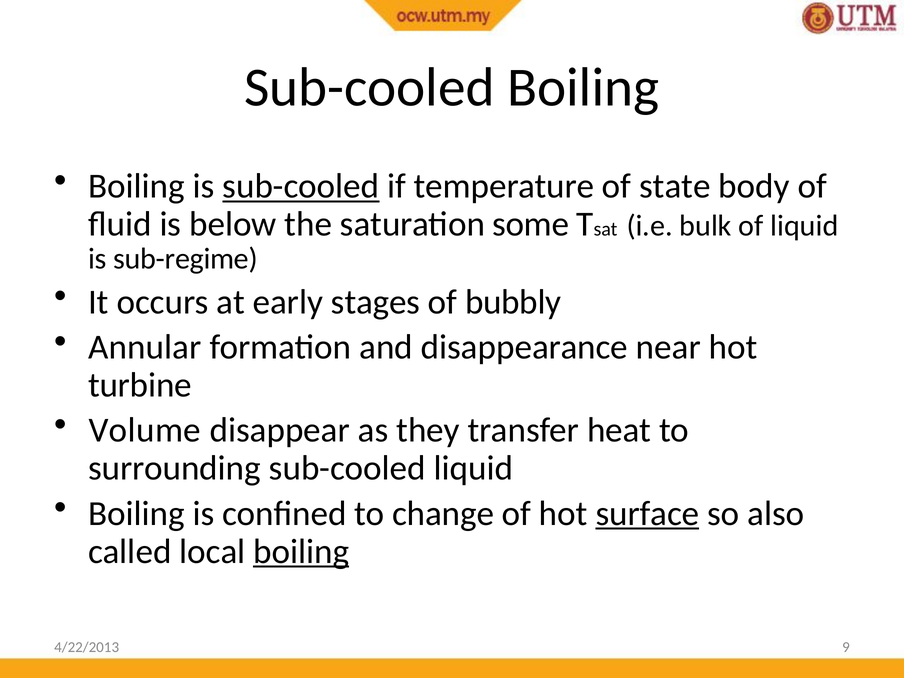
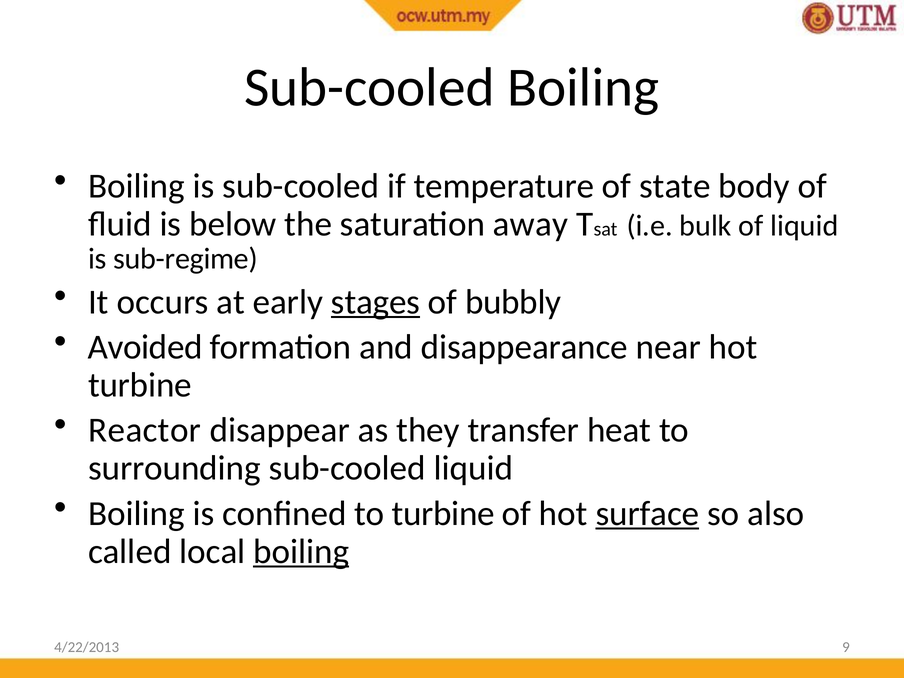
sub-cooled at (301, 186) underline: present -> none
some: some -> away
stages underline: none -> present
Annular: Annular -> Avoided
Volume: Volume -> Reactor
to change: change -> turbine
